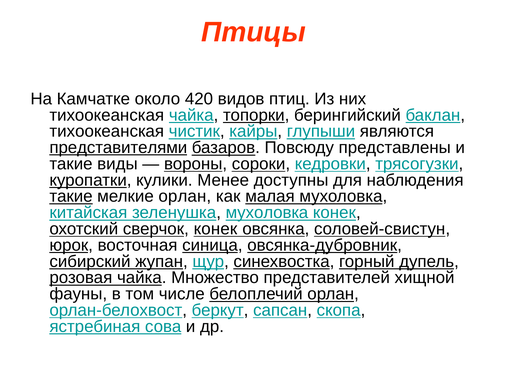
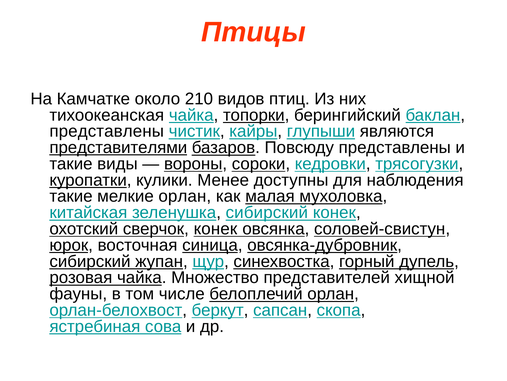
420: 420 -> 210
тихоокеанская at (107, 131): тихоокеанская -> представлены
такие at (71, 196) underline: present -> none
зеленушка мухоловка: мухоловка -> сибирский
